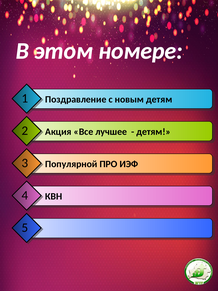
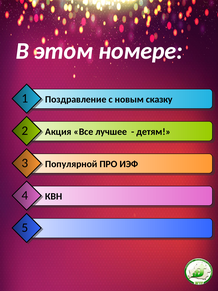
новым детям: детям -> сказку
